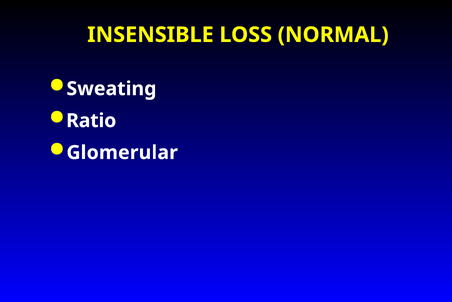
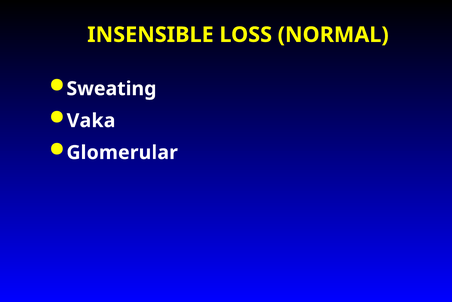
Ratio: Ratio -> Vaka
